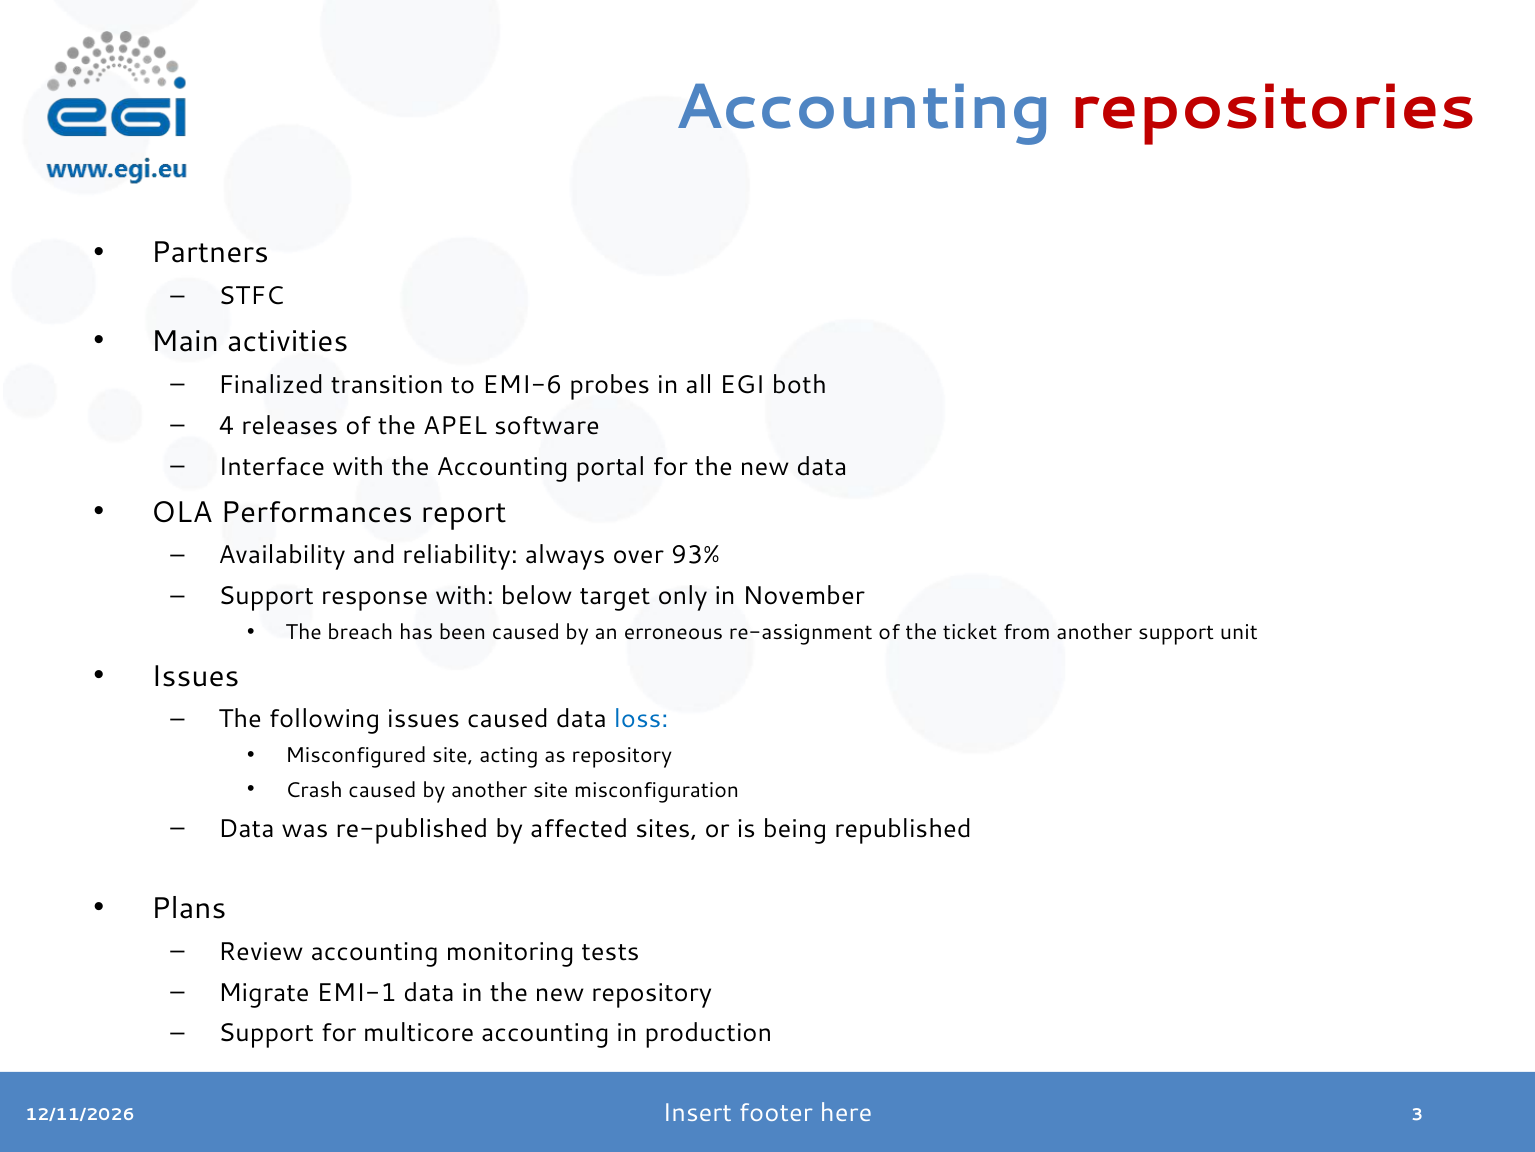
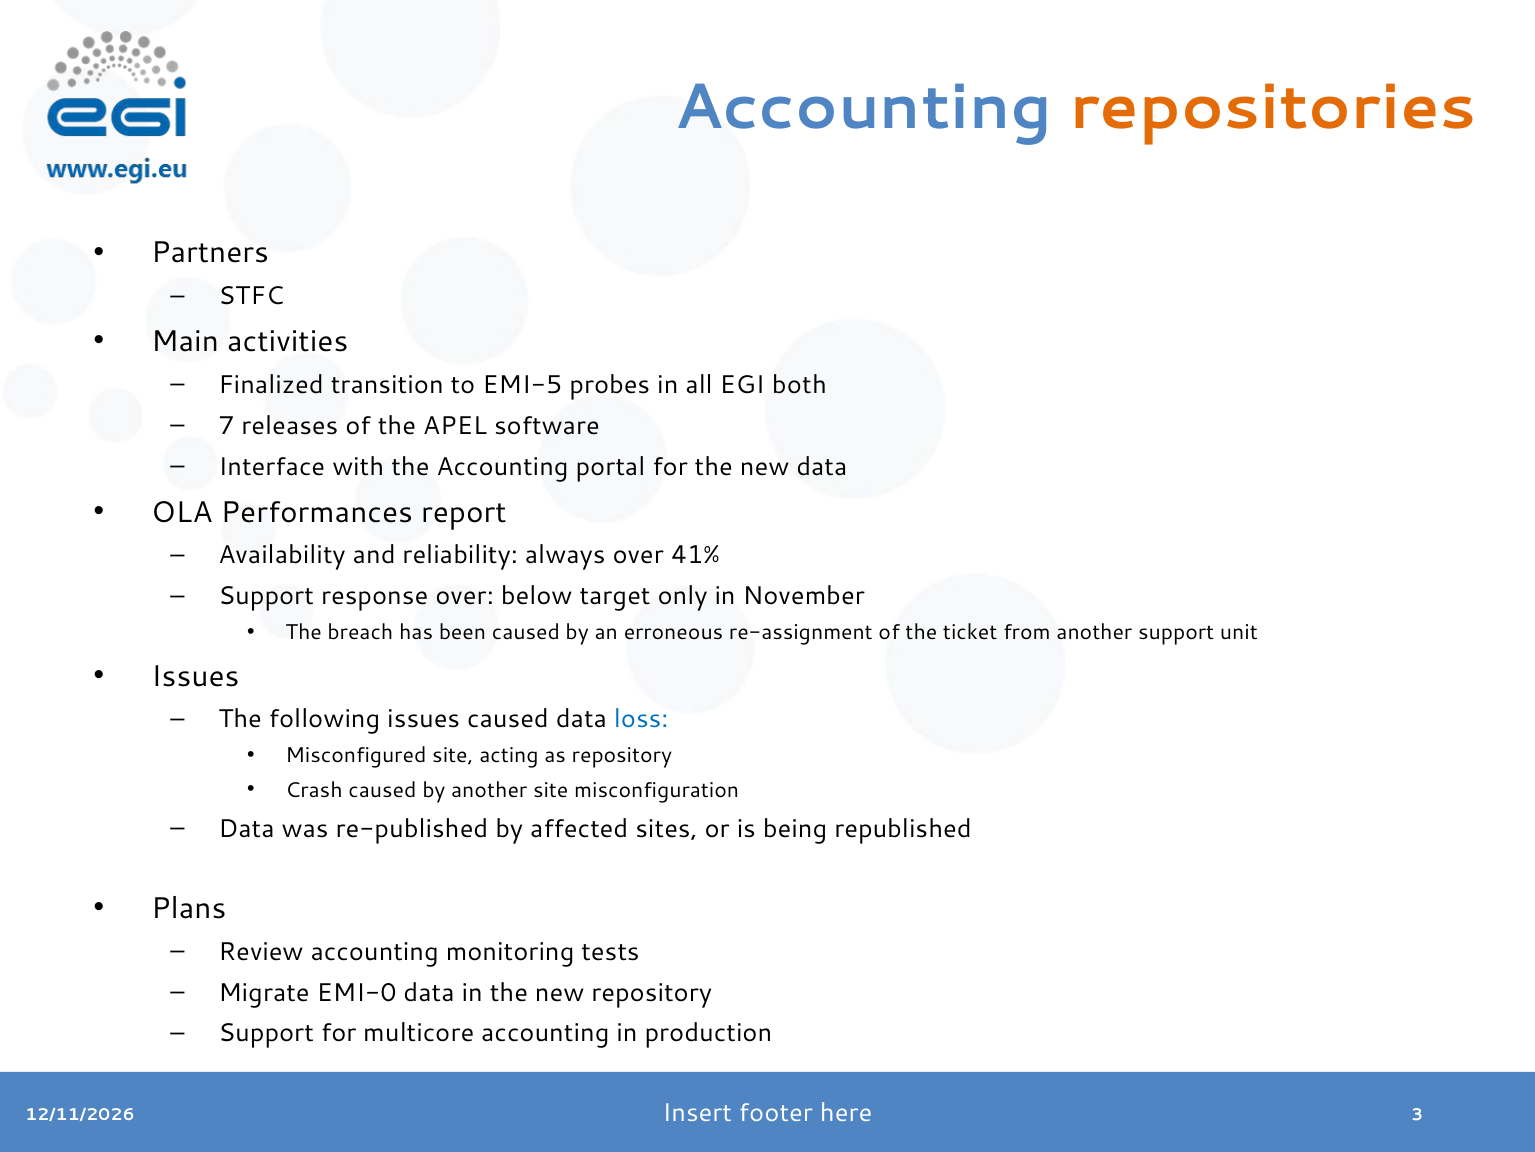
repositories colour: red -> orange
EMI-6: EMI-6 -> EMI-5
4: 4 -> 7
93%: 93% -> 41%
response with: with -> over
EMI-1: EMI-1 -> EMI-0
